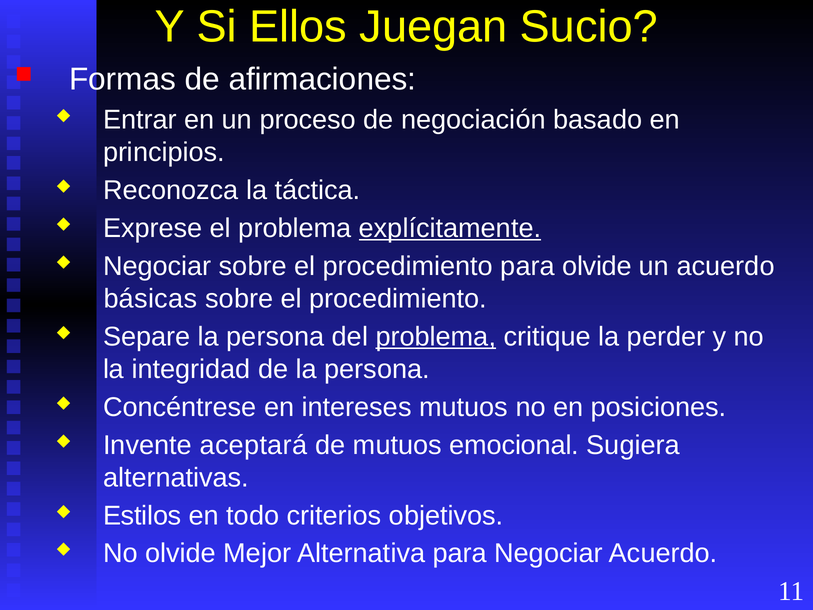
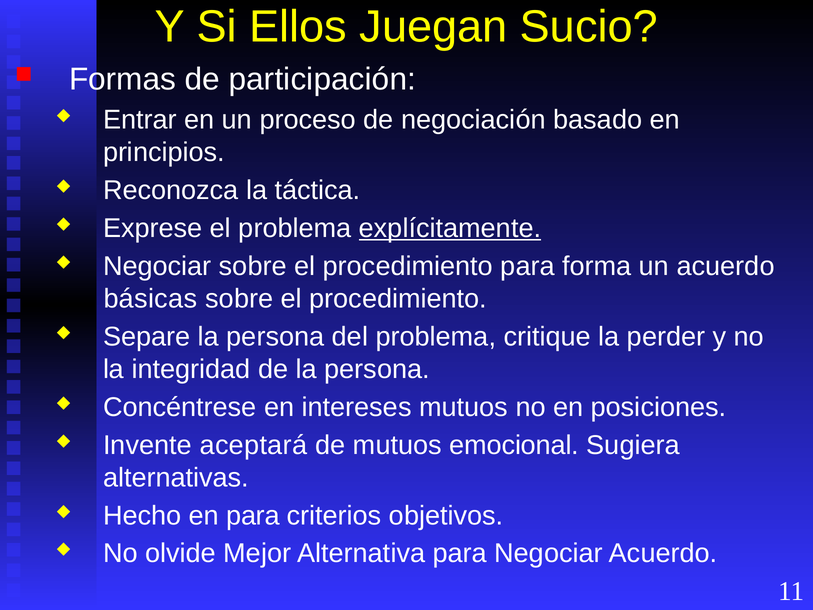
afirmaciones: afirmaciones -> participación
para olvide: olvide -> forma
problema at (436, 337) underline: present -> none
Estilos: Estilos -> Hecho
en todo: todo -> para
